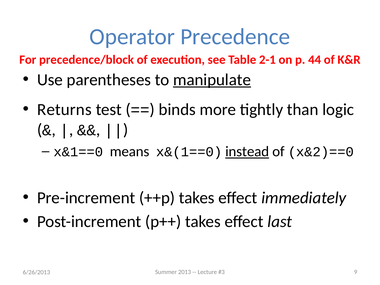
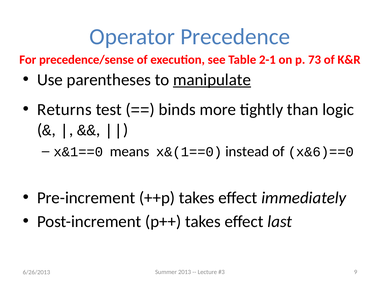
precedence/block: precedence/block -> precedence/sense
44: 44 -> 73
instead underline: present -> none
x&2)==0: x&2)==0 -> x&6)==0
